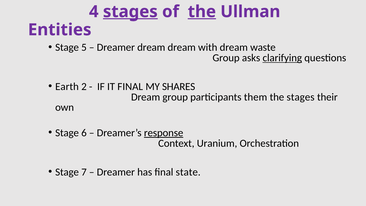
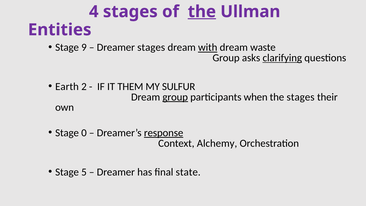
stages at (130, 12) underline: present -> none
5: 5 -> 9
Dreamer dream: dream -> stages
with underline: none -> present
IT FINAL: FINAL -> THEM
SHARES: SHARES -> SULFUR
group at (175, 97) underline: none -> present
them: them -> when
6: 6 -> 0
Uranium: Uranium -> Alchemy
7: 7 -> 5
